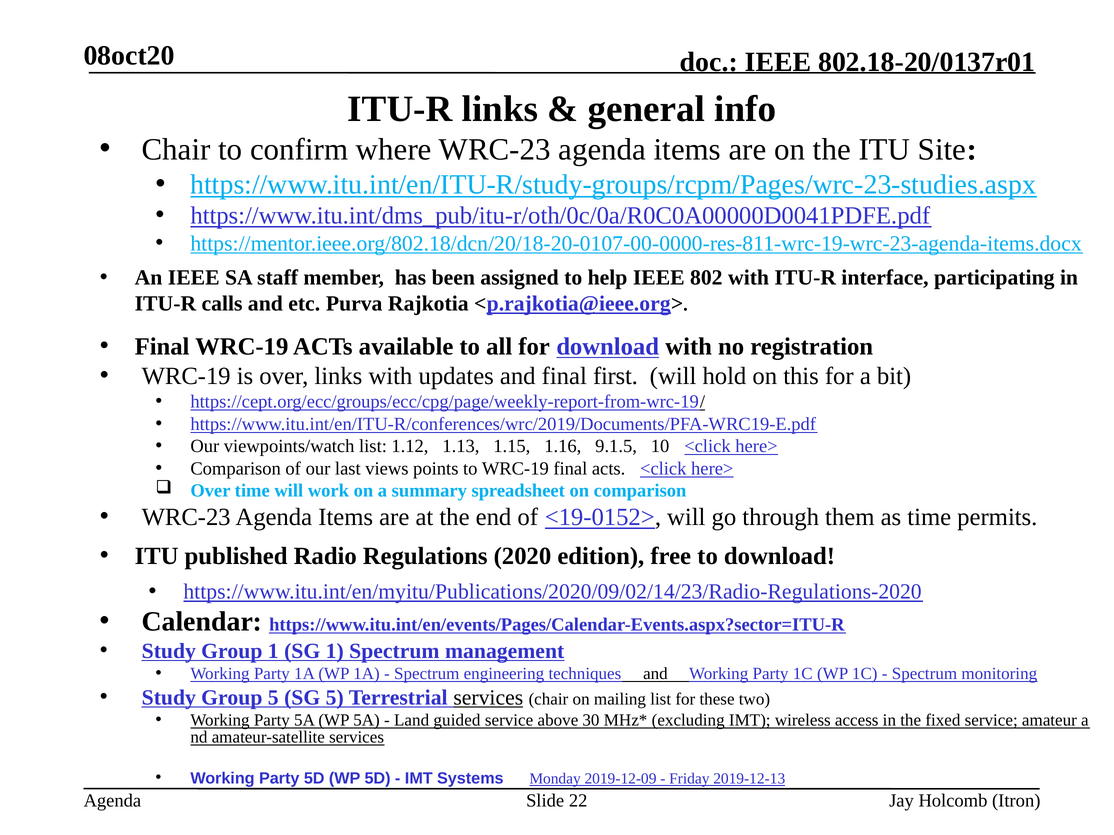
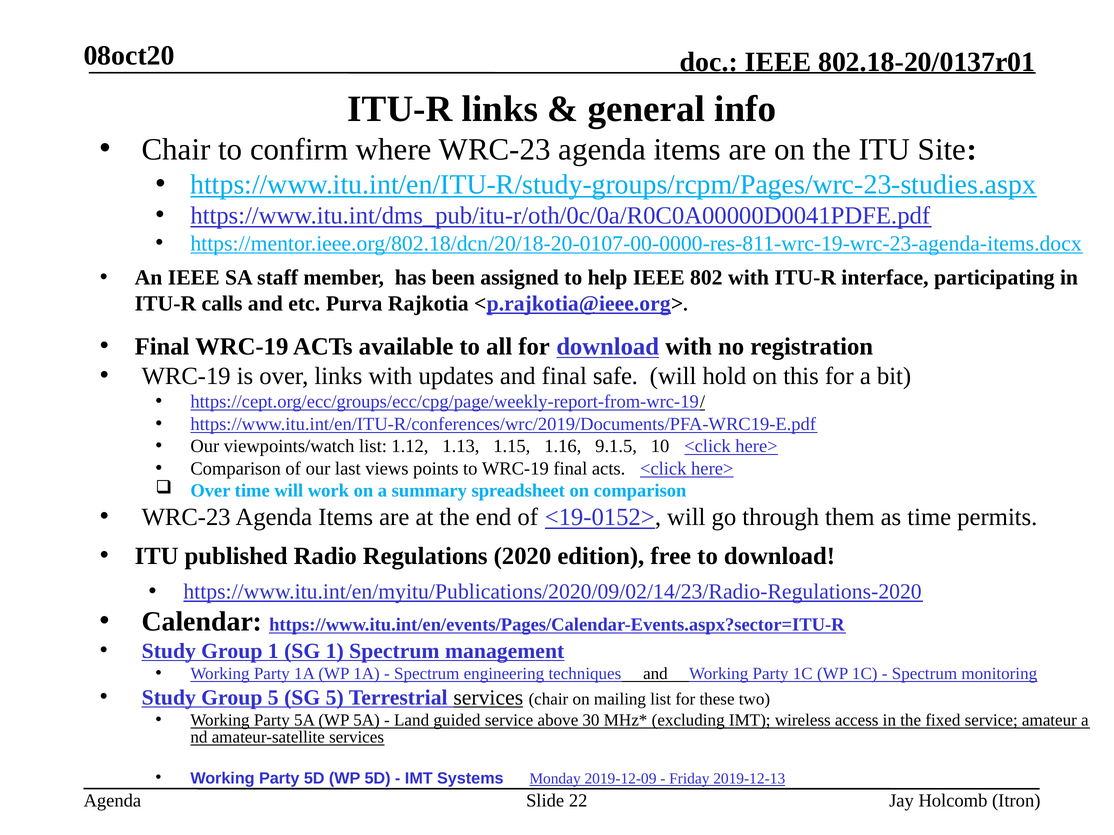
first: first -> safe
